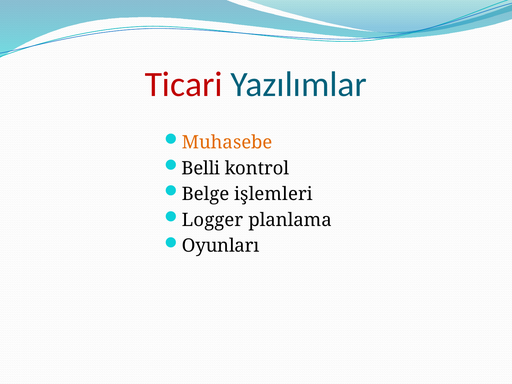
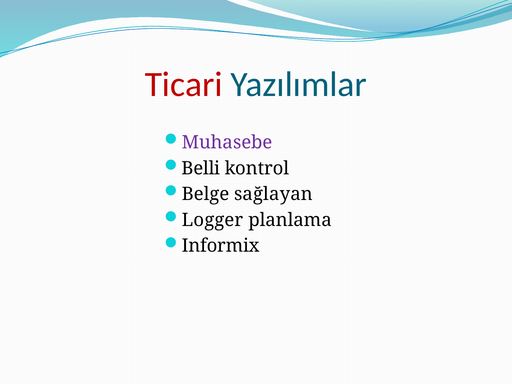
Muhasebe colour: orange -> purple
işlemleri: işlemleri -> sağlayan
Oyunları: Oyunları -> Informix
